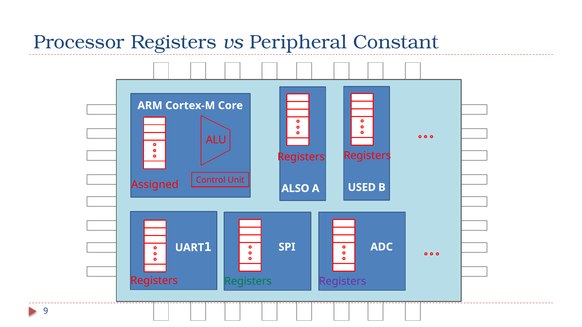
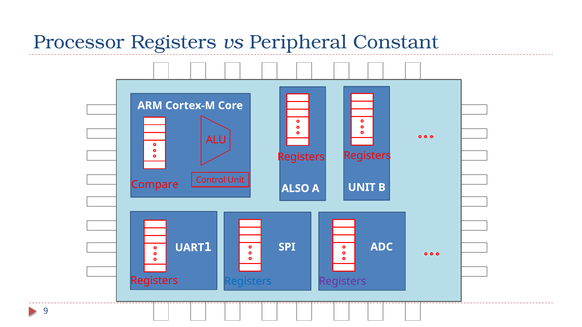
Assigned: Assigned -> Compare
USED at (362, 188): USED -> UNIT
Registers at (248, 282) colour: green -> blue
